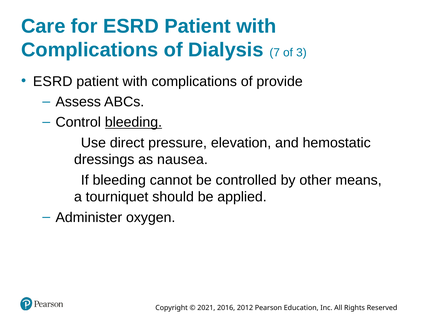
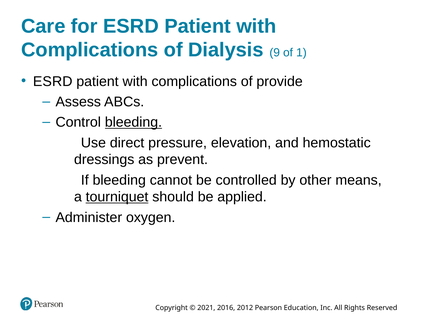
7: 7 -> 9
3: 3 -> 1
nausea: nausea -> prevent
tourniquet underline: none -> present
